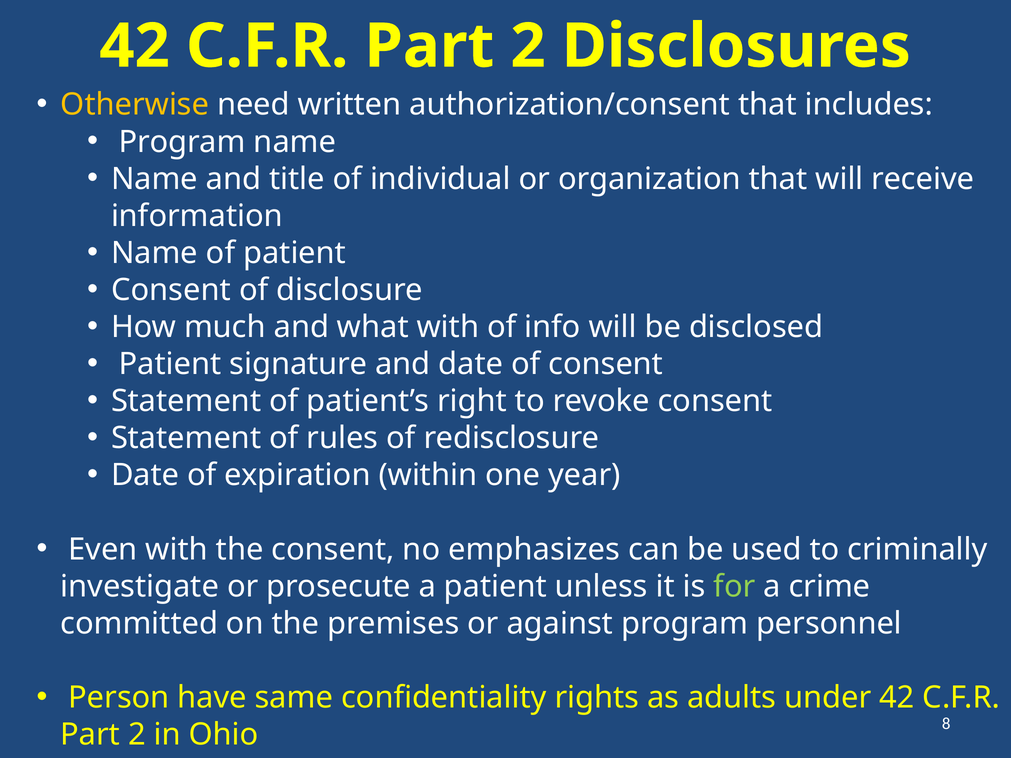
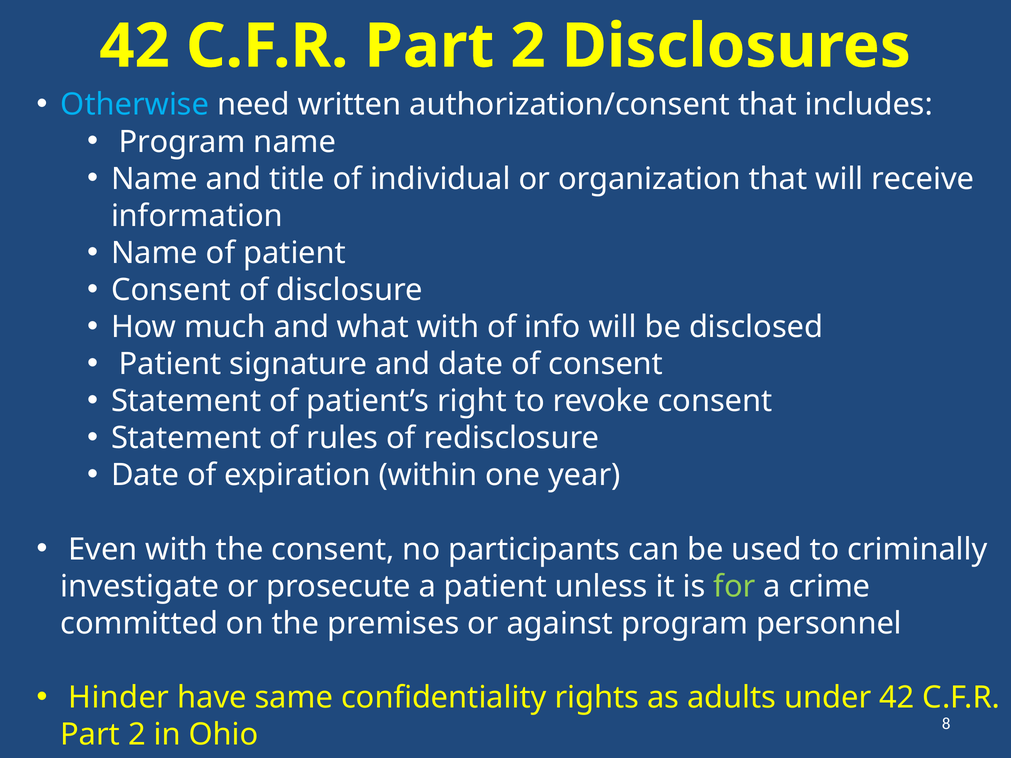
Otherwise colour: yellow -> light blue
emphasizes: emphasizes -> participants
Person: Person -> Hinder
